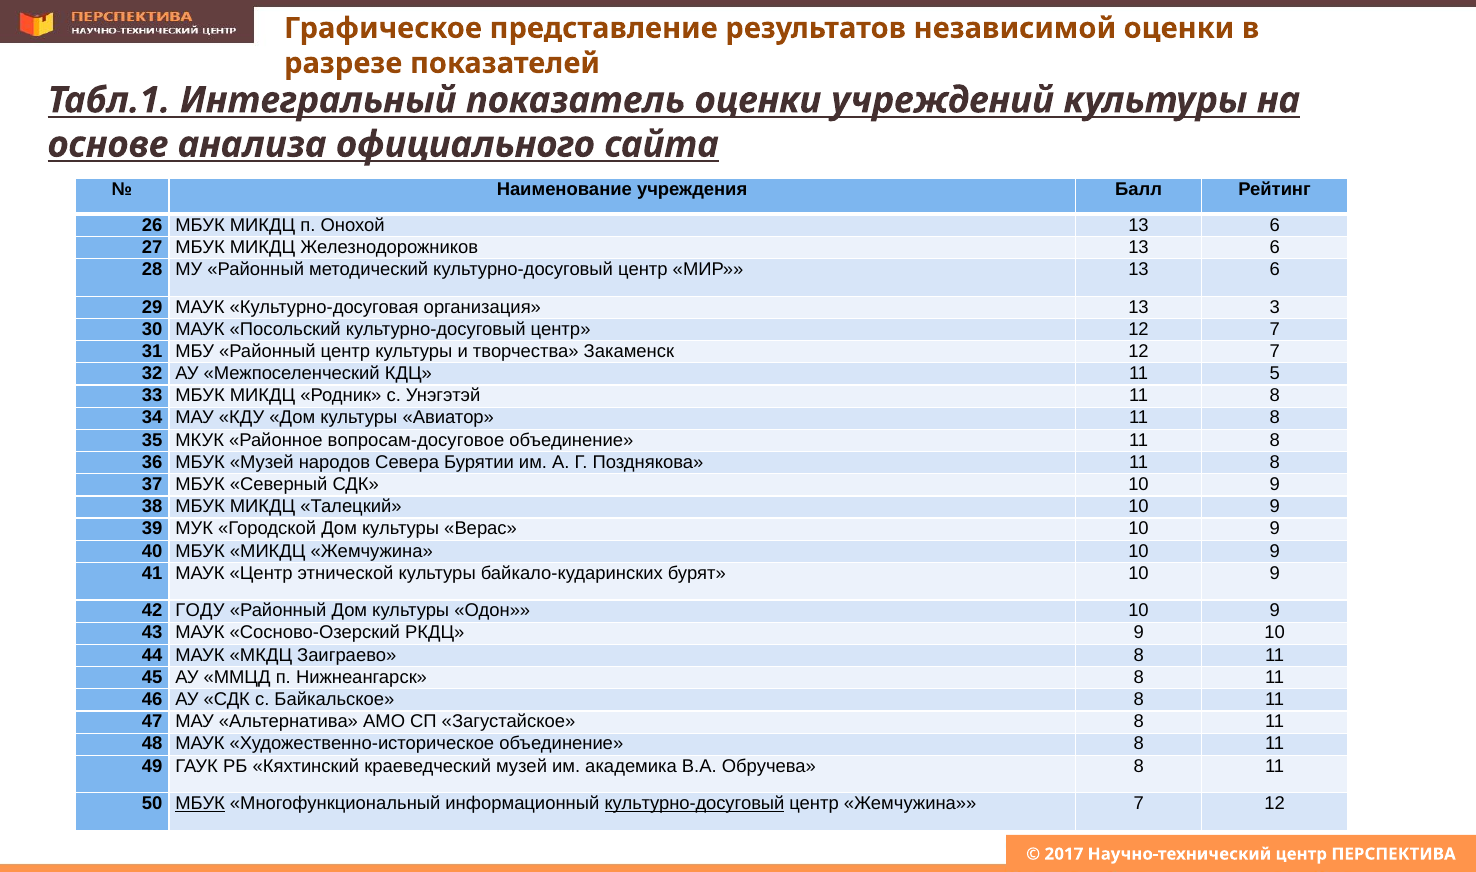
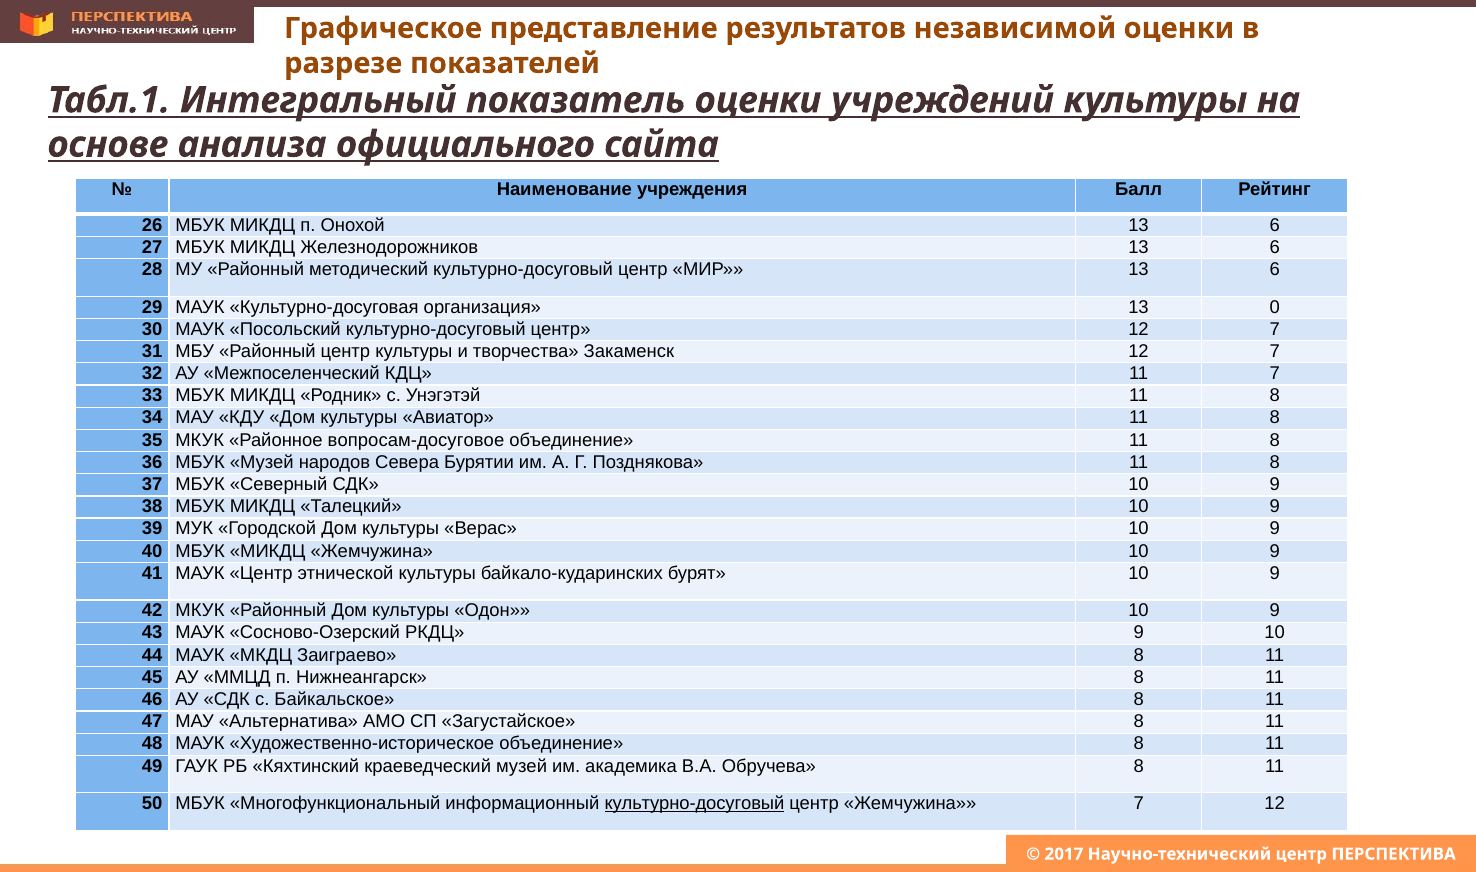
3: 3 -> 0
11 5: 5 -> 7
42 ГОДУ: ГОДУ -> МКУК
МБУК at (200, 803) underline: present -> none
